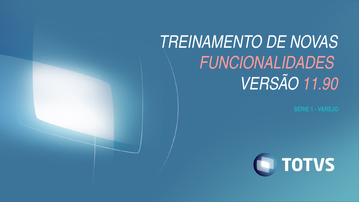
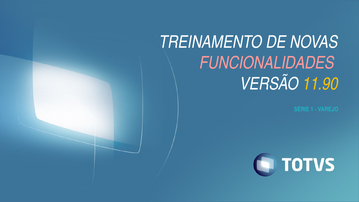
11.90 colour: pink -> yellow
